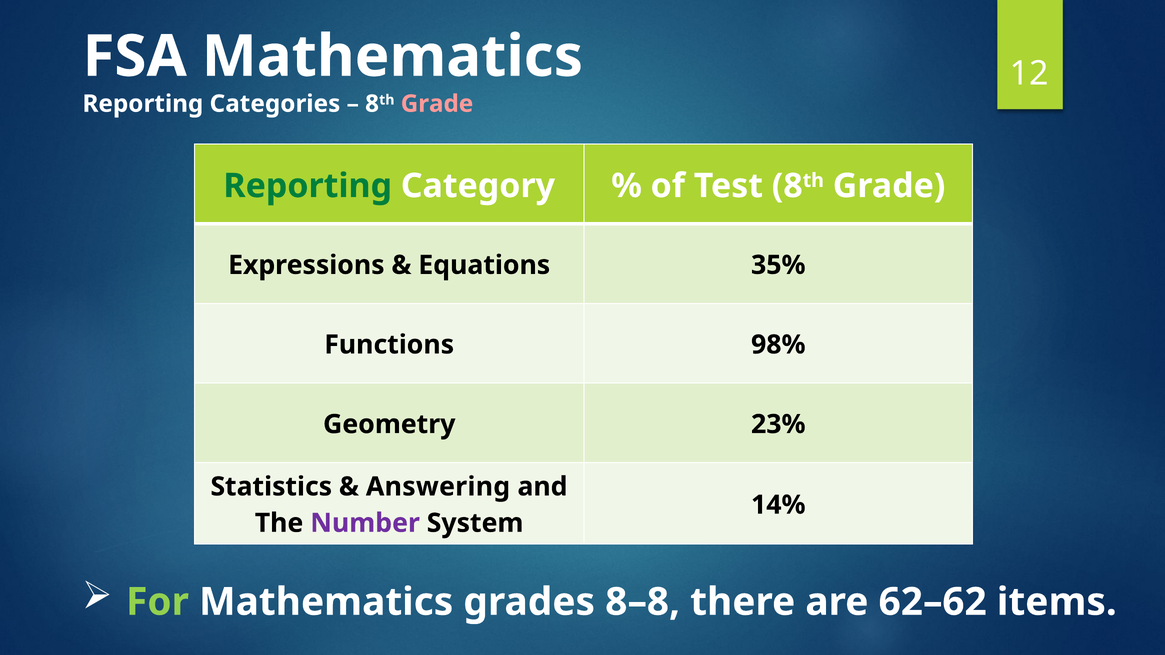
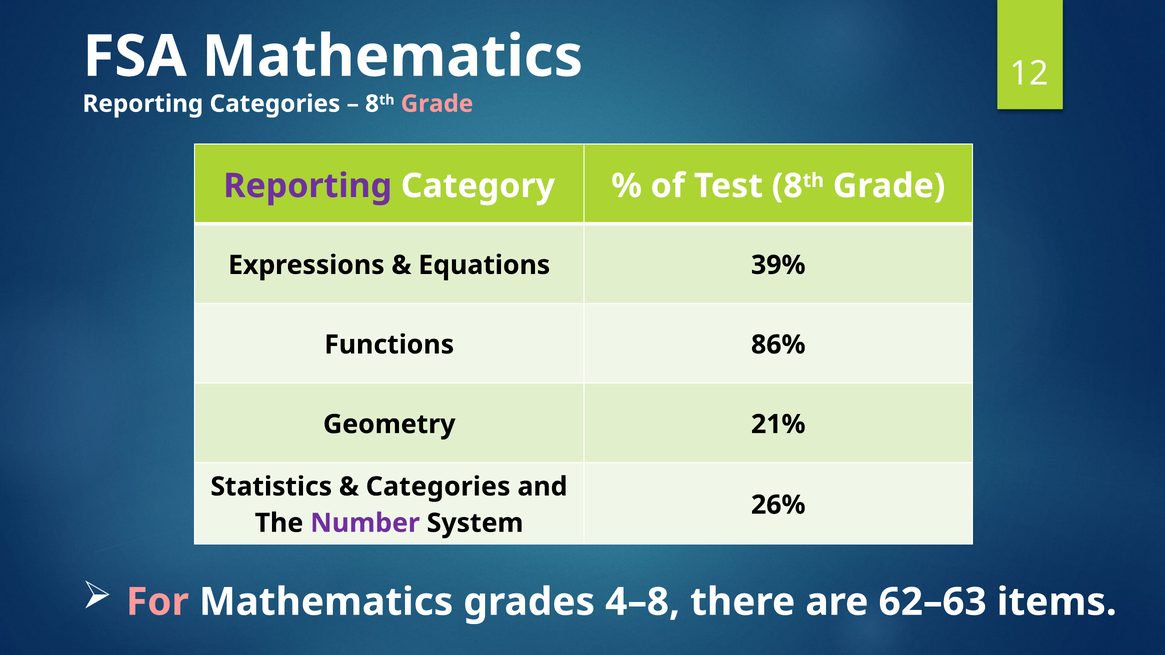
Reporting at (308, 186) colour: green -> purple
35%: 35% -> 39%
98%: 98% -> 86%
23%: 23% -> 21%
Answering at (438, 487): Answering -> Categories
14%: 14% -> 26%
For colour: light green -> pink
8–8: 8–8 -> 4–8
62–62: 62–62 -> 62–63
